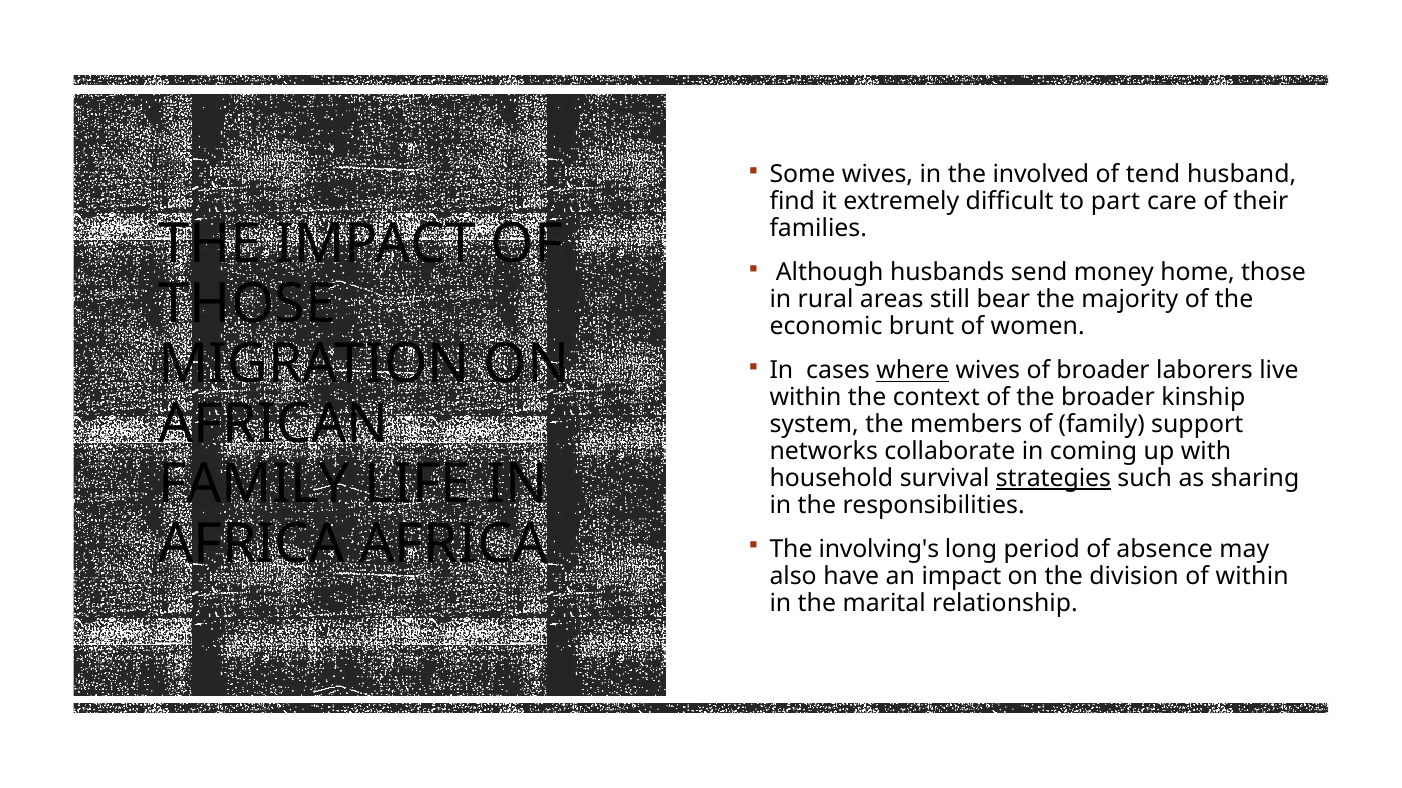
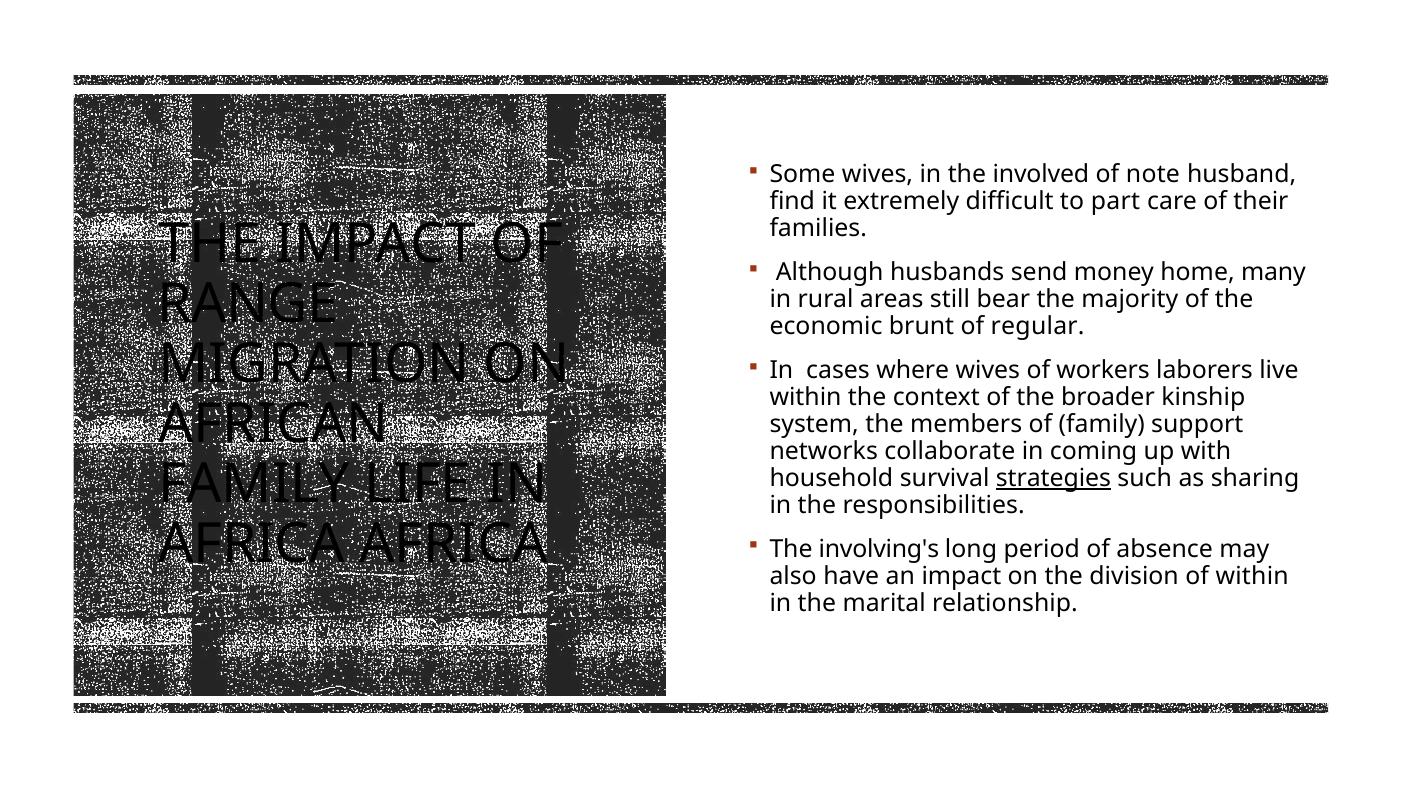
tend: tend -> note
home those: those -> many
THOSE at (248, 305): THOSE -> RANGE
women: women -> regular
where underline: present -> none
of broader: broader -> workers
